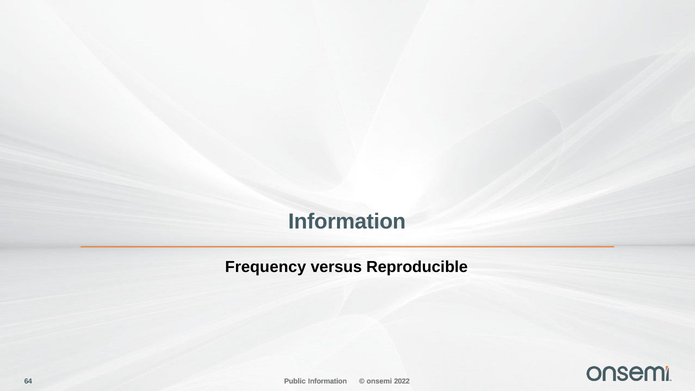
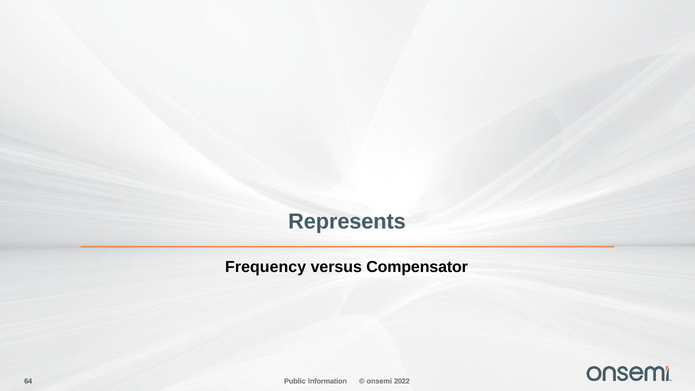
Information at (347, 221): Information -> Represents
Reproducible: Reproducible -> Compensator
